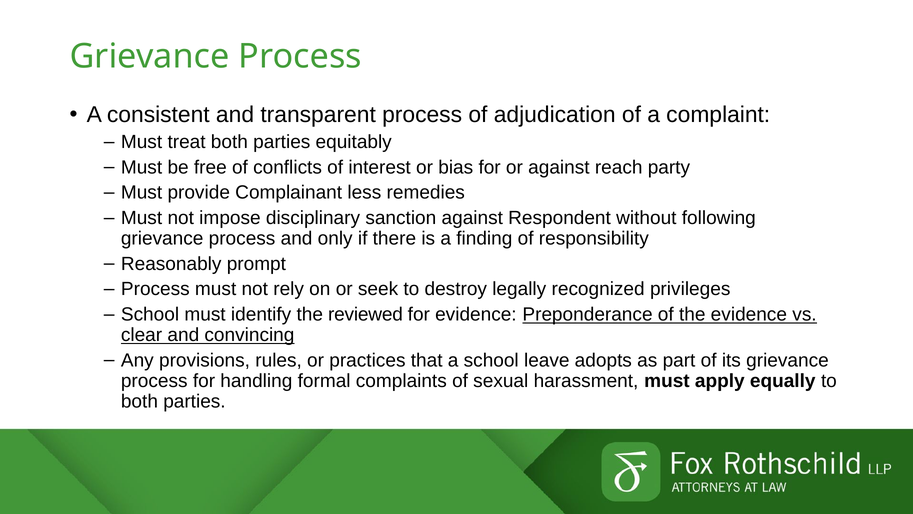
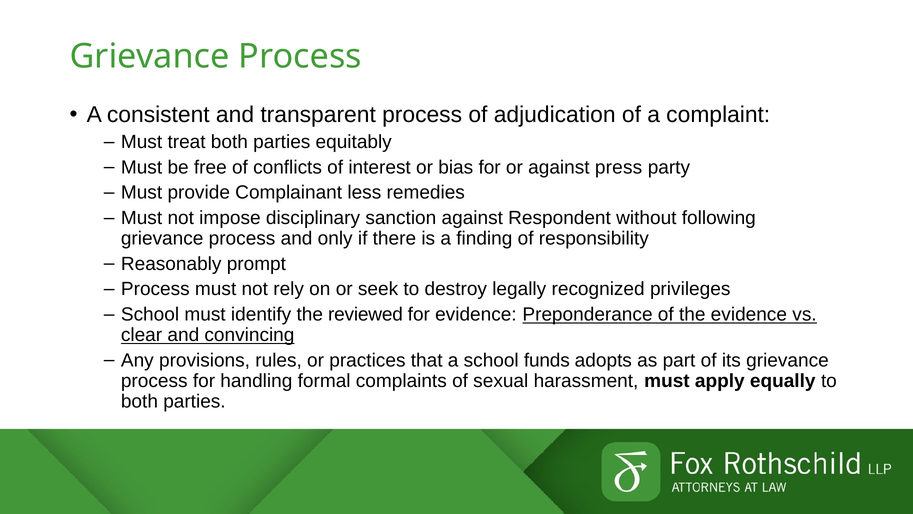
reach: reach -> press
leave: leave -> funds
